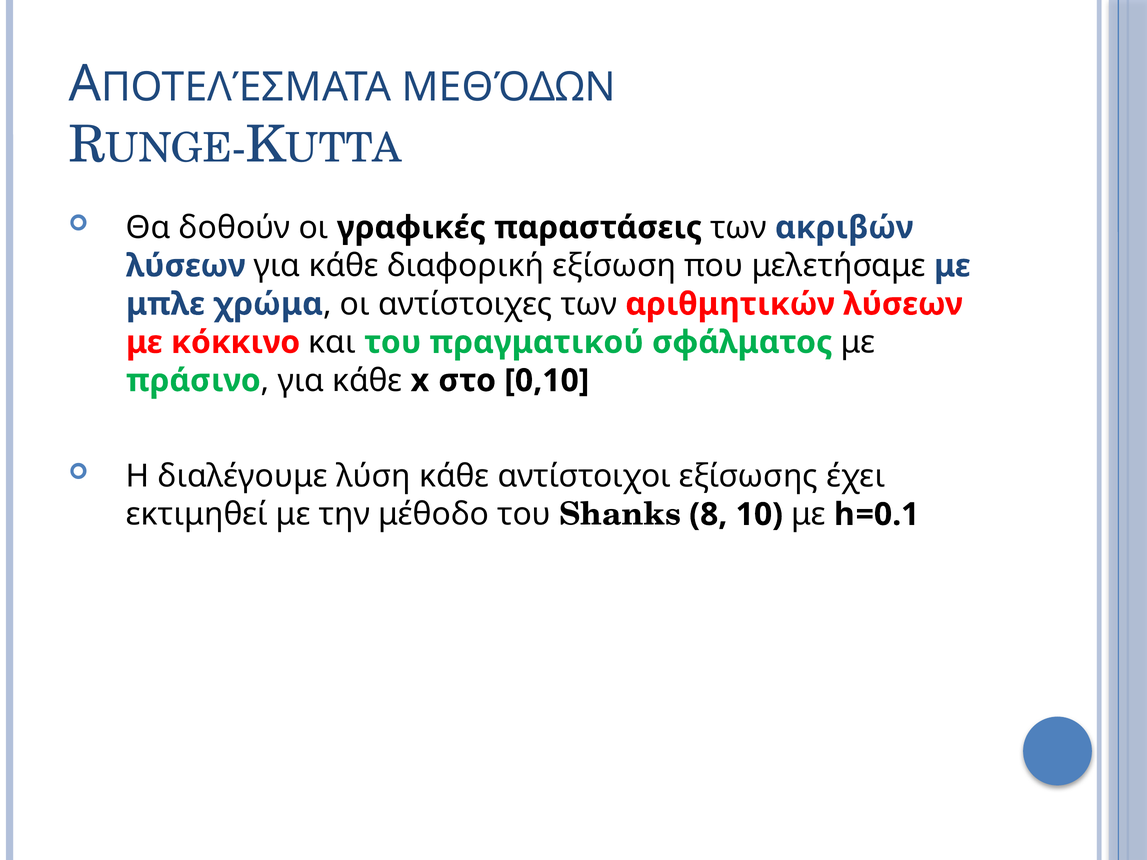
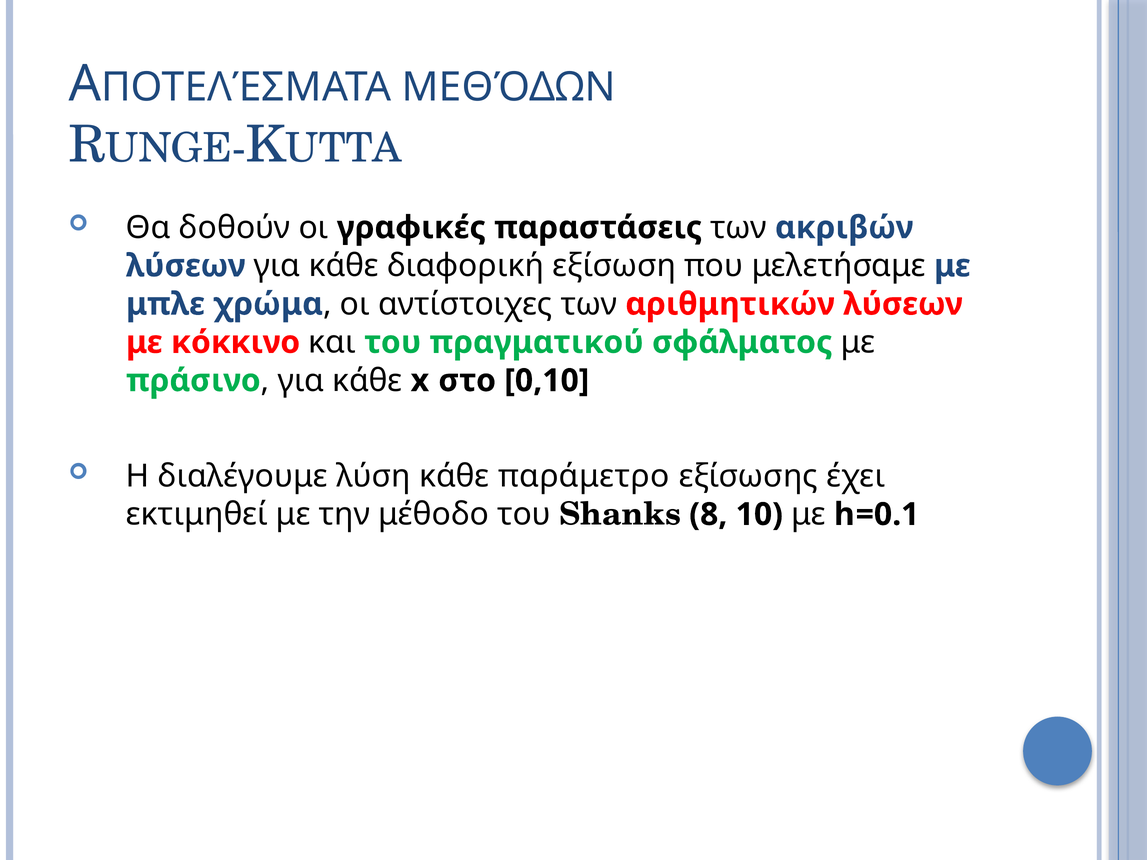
αντίστοιχοι: αντίστοιχοι -> παράμετρο
